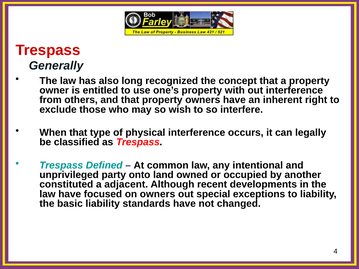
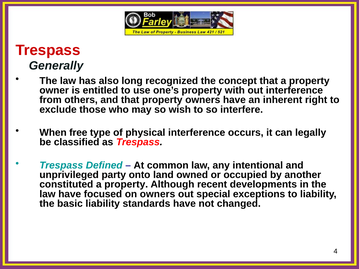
When that: that -> free
constituted a adjacent: adjacent -> property
